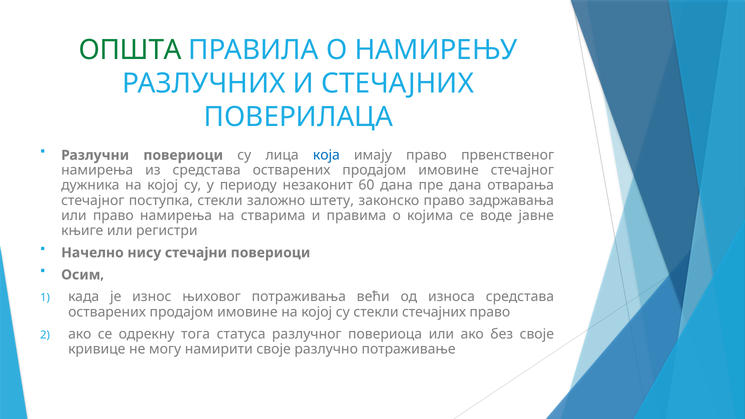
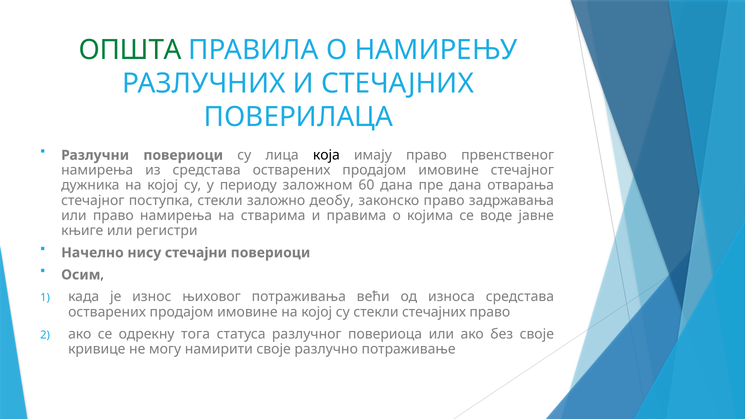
која colour: blue -> black
незаконит: незаконит -> заложном
штету: штету -> деобу
